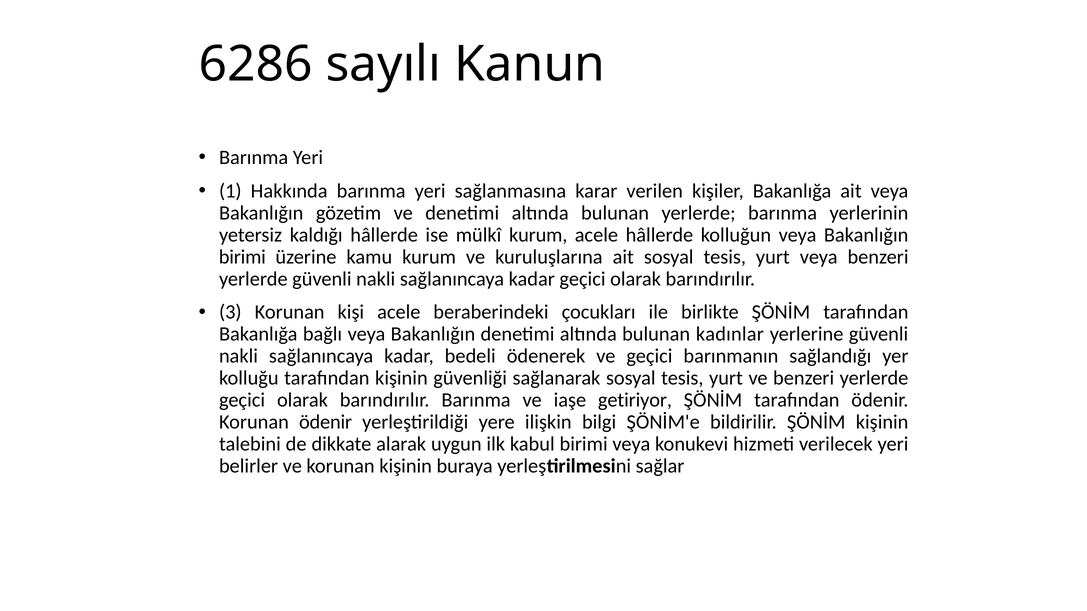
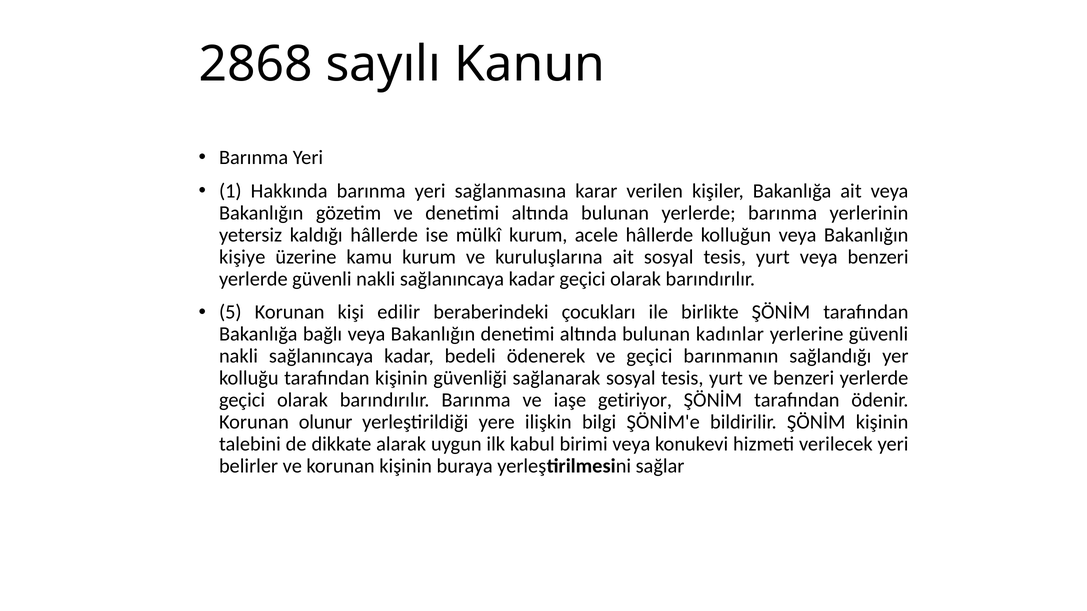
6286: 6286 -> 2868
birimi at (242, 257): birimi -> kişiye
3: 3 -> 5
kişi acele: acele -> edilir
Korunan ödenir: ödenir -> olunur
